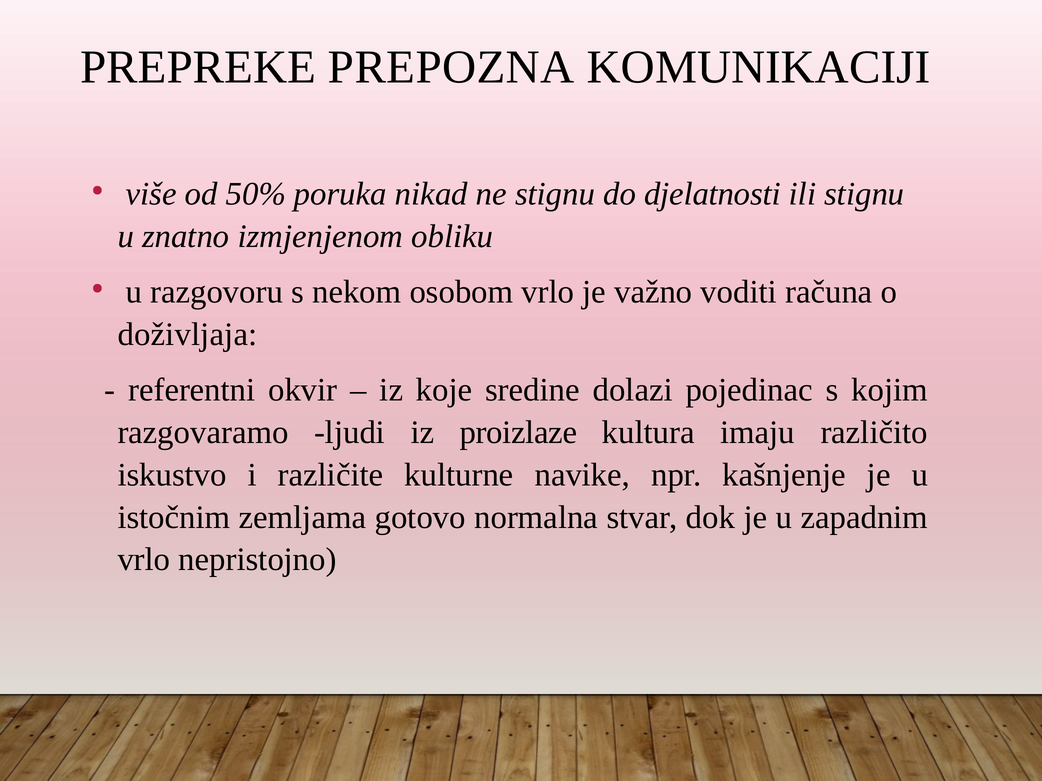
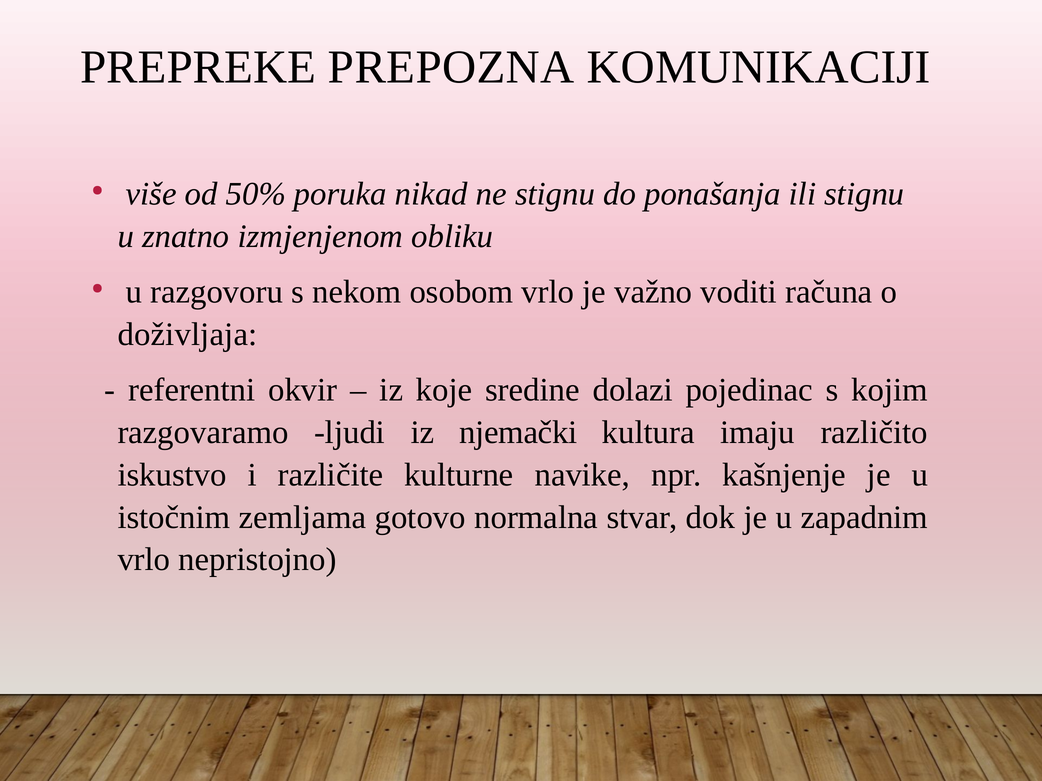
djelatnosti: djelatnosti -> ponašanja
proizlaze: proizlaze -> njemački
